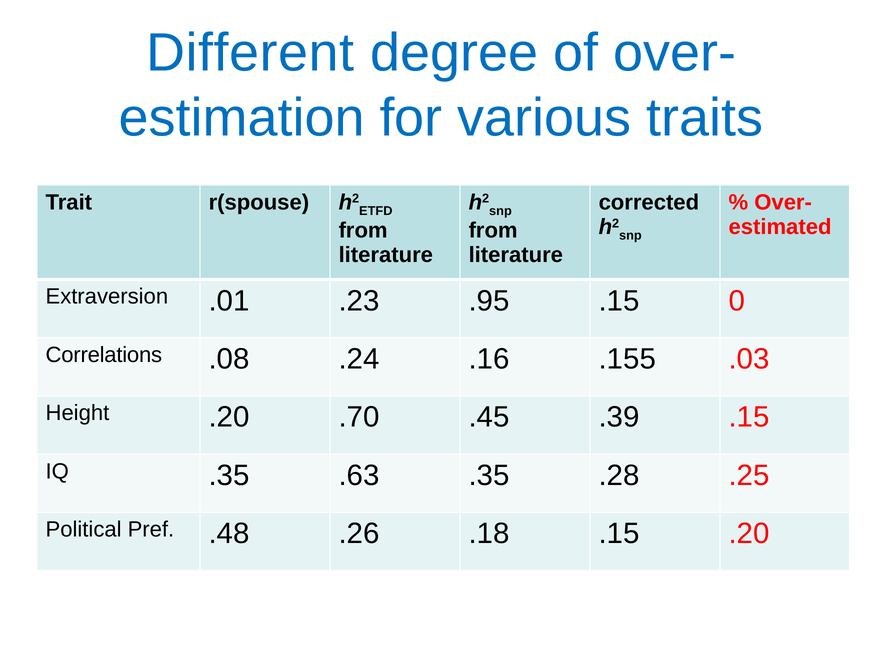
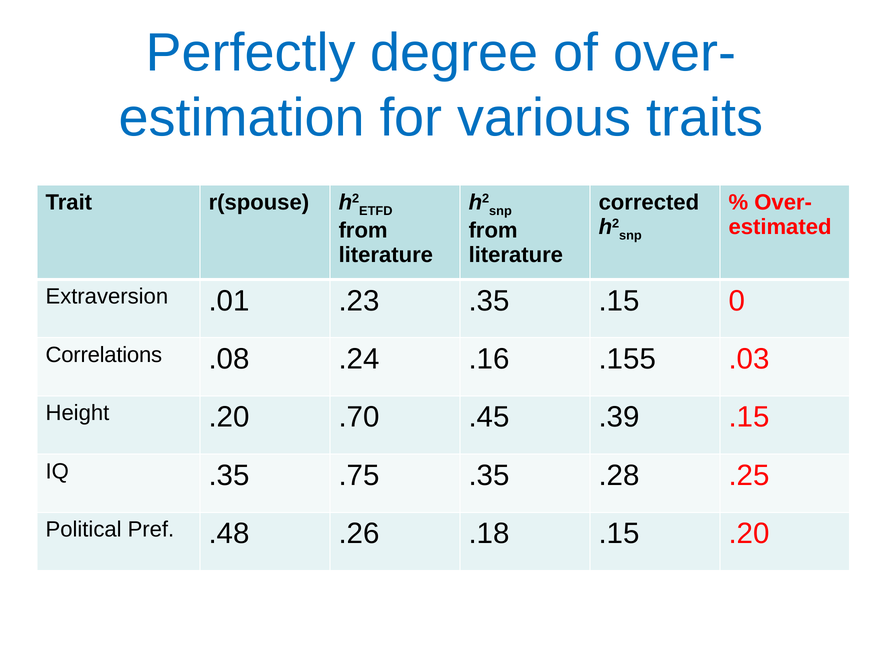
Different: Different -> Perfectly
.23 .95: .95 -> .35
.63: .63 -> .75
